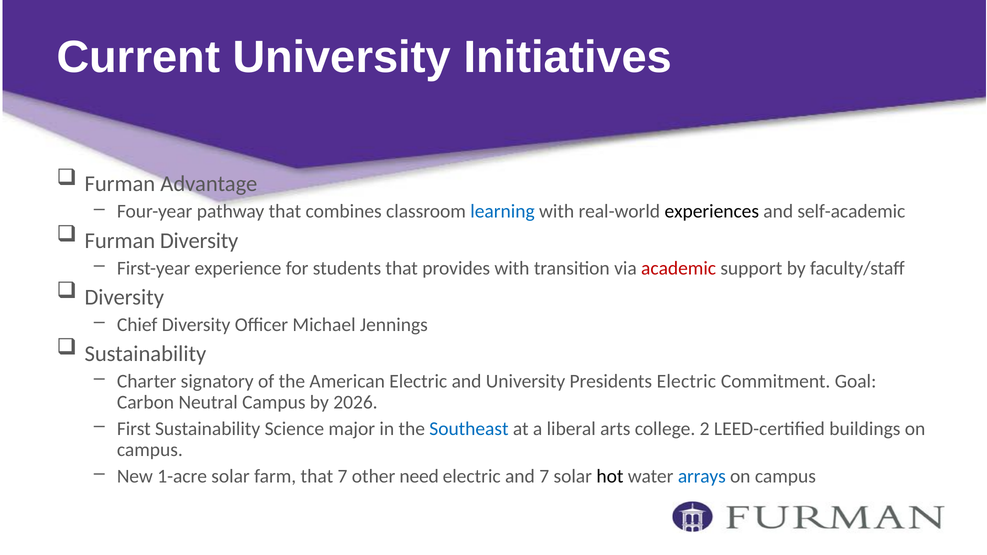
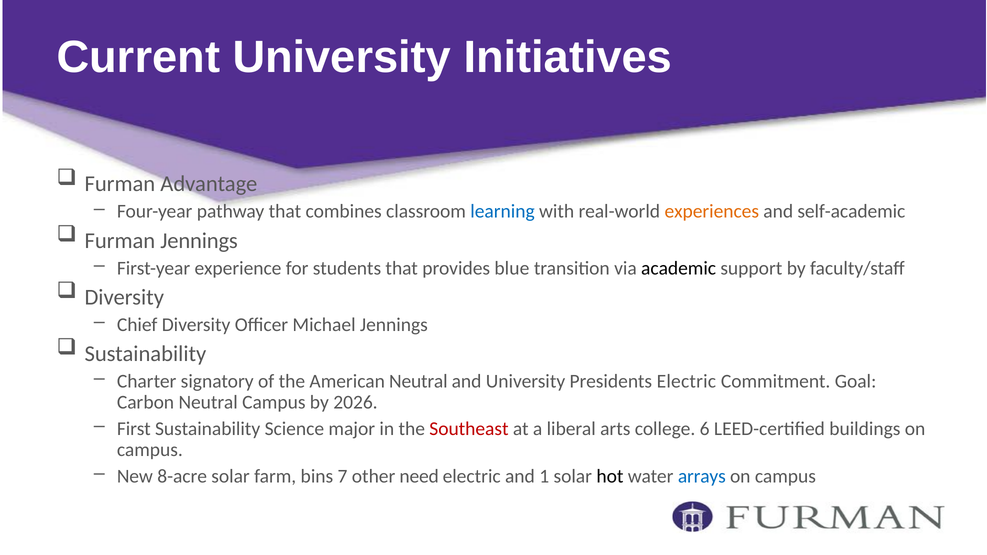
experiences colour: black -> orange
Furman Diversity: Diversity -> Jennings
provides with: with -> blue
academic colour: red -> black
American Electric: Electric -> Neutral
Southeast colour: blue -> red
2: 2 -> 6
1-acre: 1-acre -> 8-acre
farm that: that -> bins
and 7: 7 -> 1
